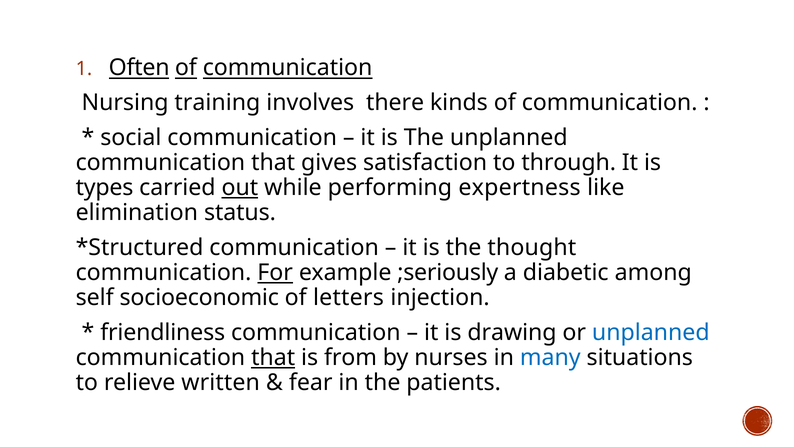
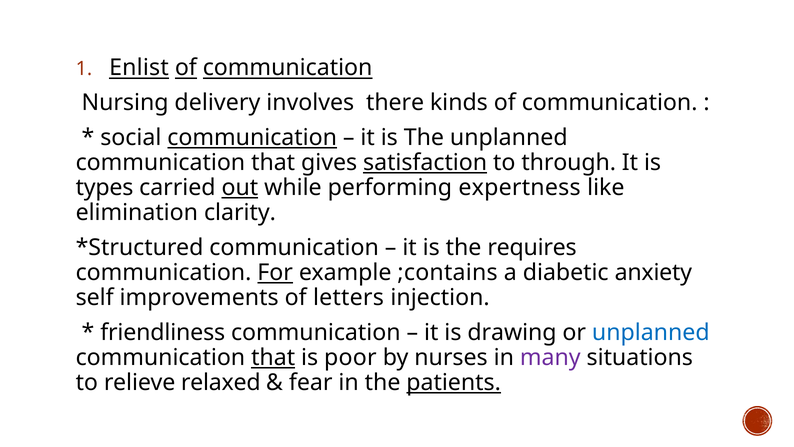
Often: Often -> Enlist
training: training -> delivery
communication at (252, 138) underline: none -> present
satisfaction underline: none -> present
status: status -> clarity
thought: thought -> requires
;seriously: ;seriously -> ;contains
among: among -> anxiety
socioeconomic: socioeconomic -> improvements
from: from -> poor
many colour: blue -> purple
written: written -> relaxed
patients underline: none -> present
